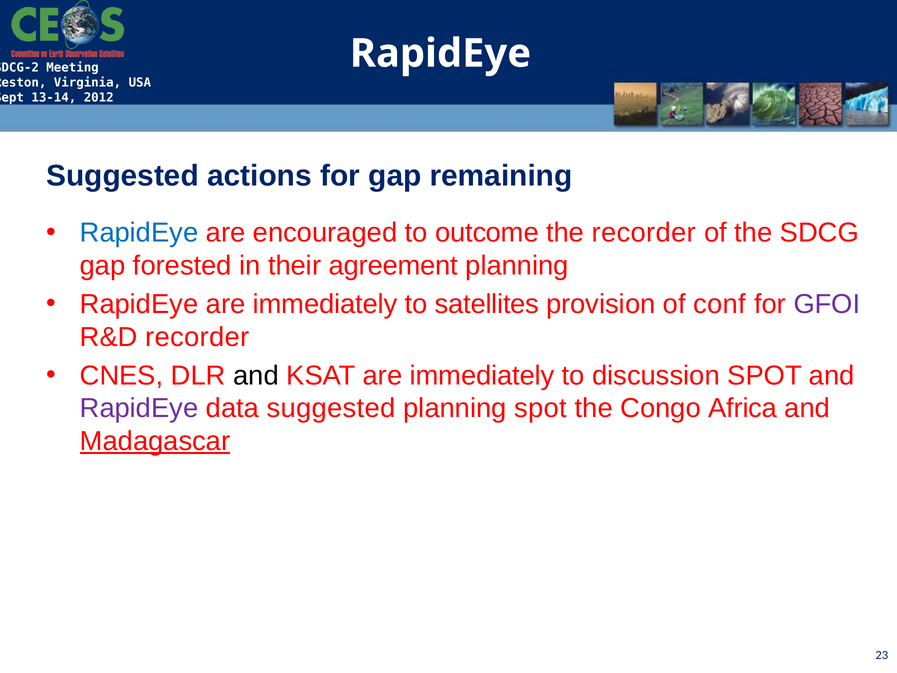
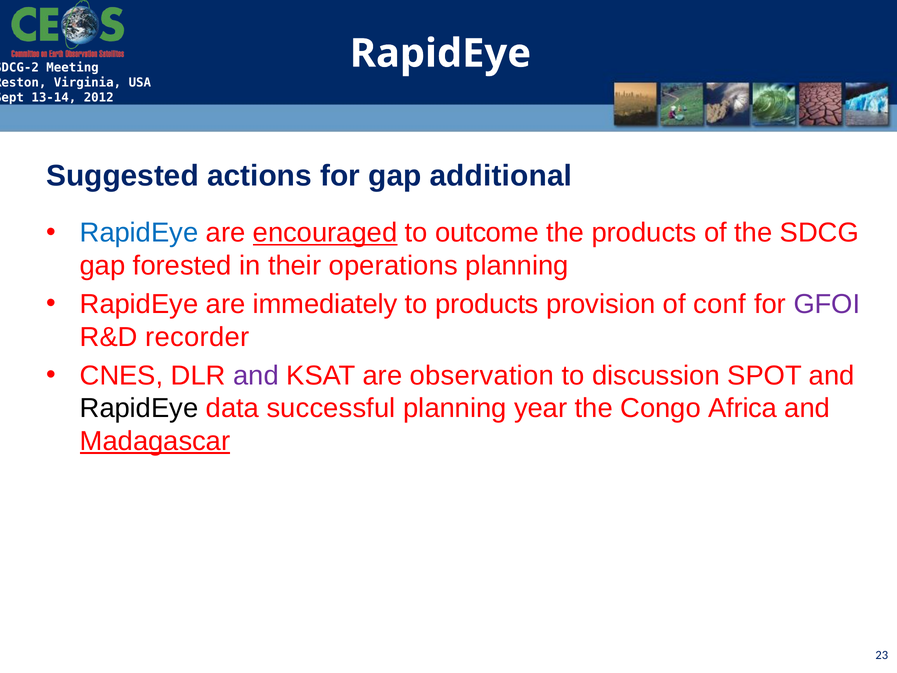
remaining: remaining -> additional
encouraged underline: none -> present
the recorder: recorder -> products
agreement: agreement -> operations
to satellites: satellites -> products
and at (256, 375) colour: black -> purple
KSAT are immediately: immediately -> observation
RapidEye at (139, 408) colour: purple -> black
data suggested: suggested -> successful
planning spot: spot -> year
